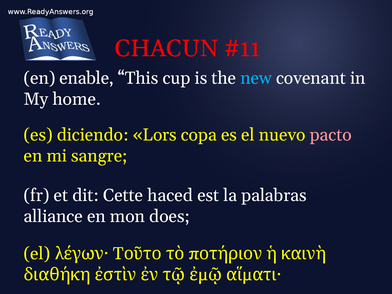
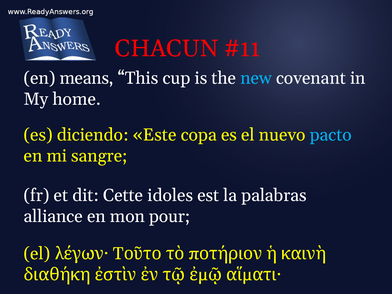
enable: enable -> means
Lors: Lors -> Este
pacto colour: pink -> light blue
haced: haced -> idoles
does: does -> pour
